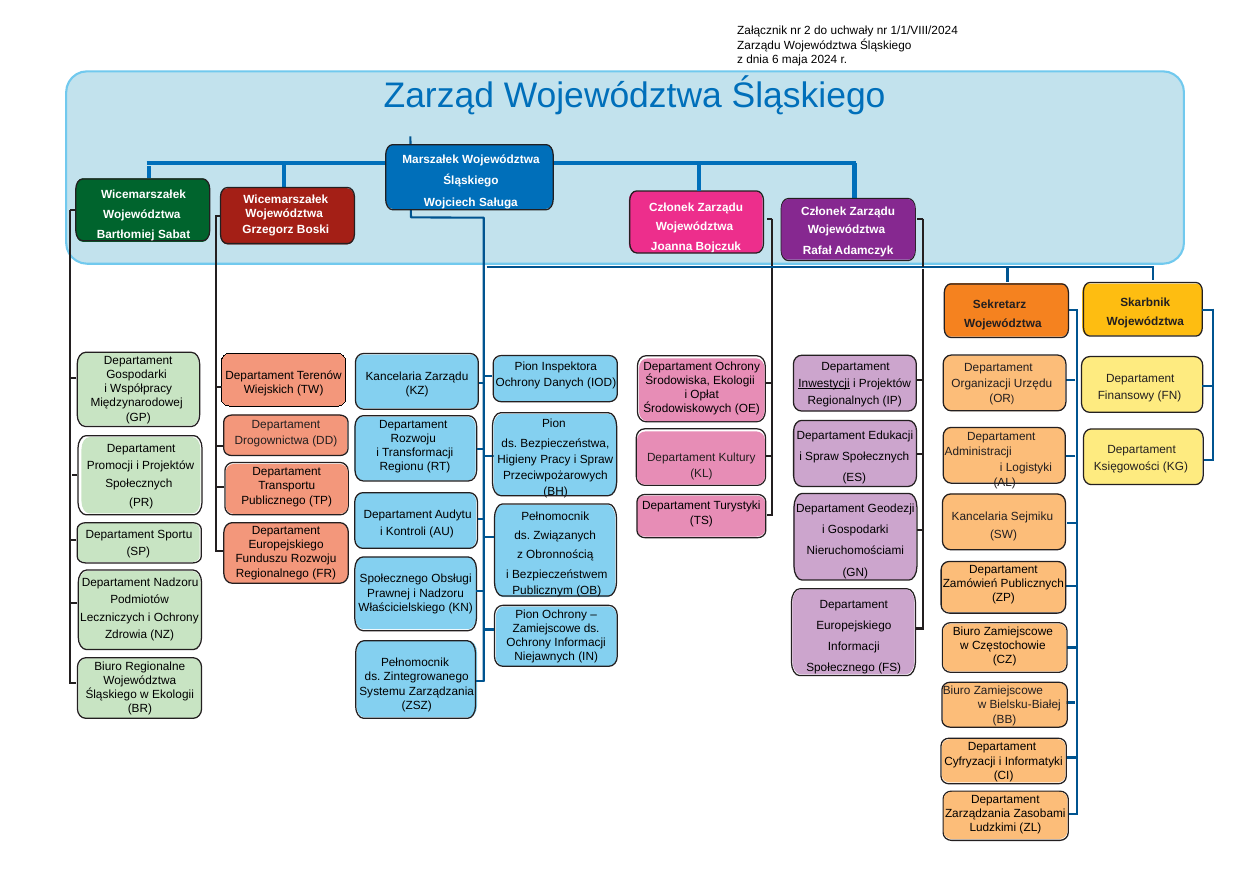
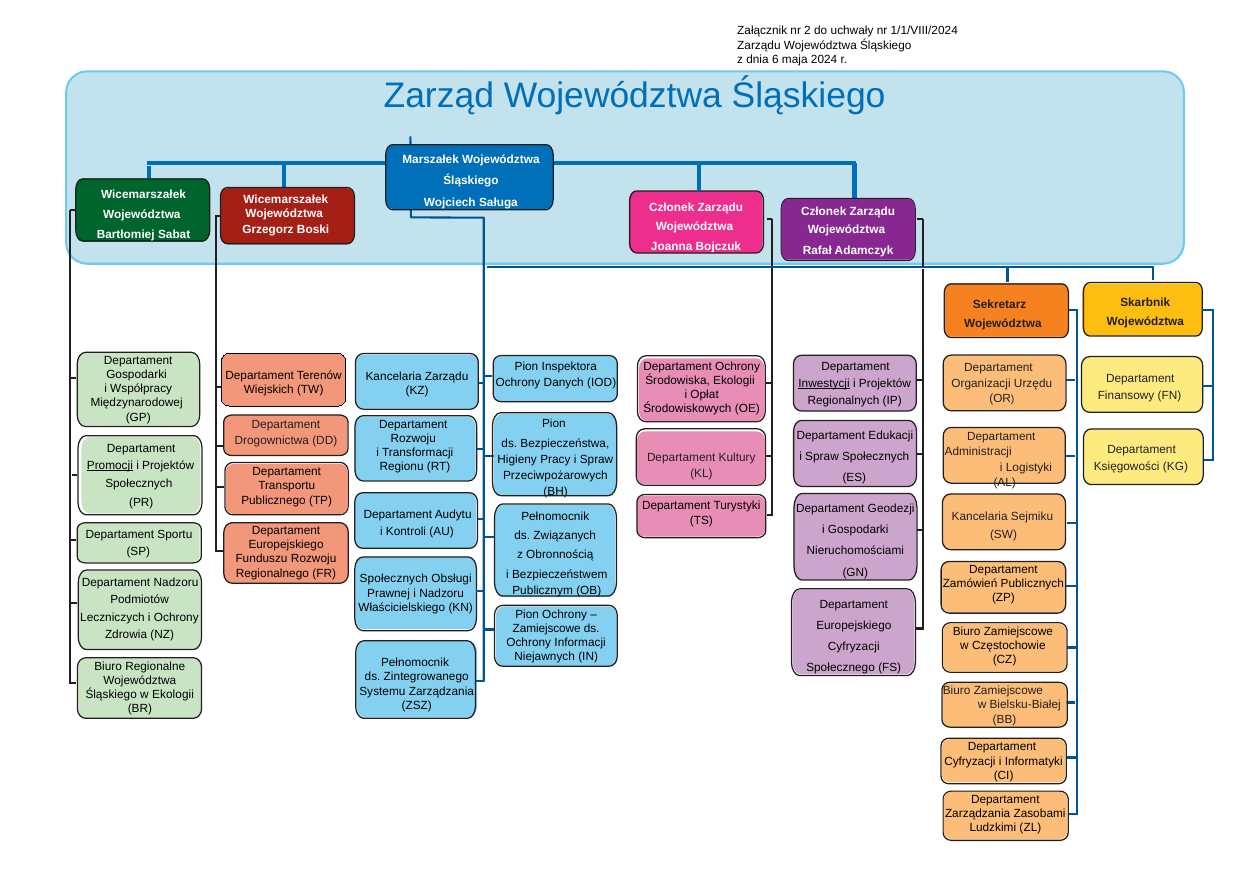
Promocji underline: none -> present
Społecznego at (394, 579): Społecznego -> Społecznych
Informacji at (854, 647): Informacji -> Cyfryzacji
